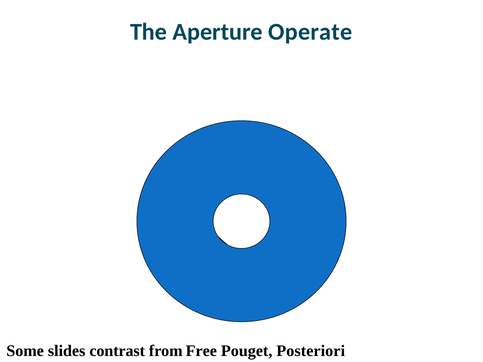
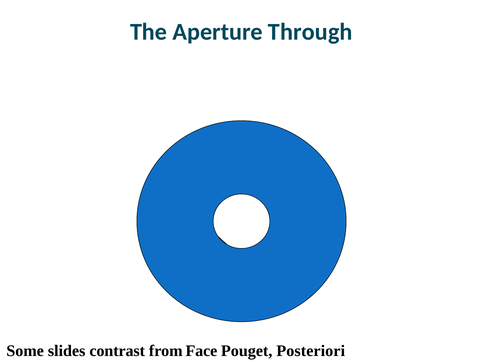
Operate: Operate -> Through
Free: Free -> Face
